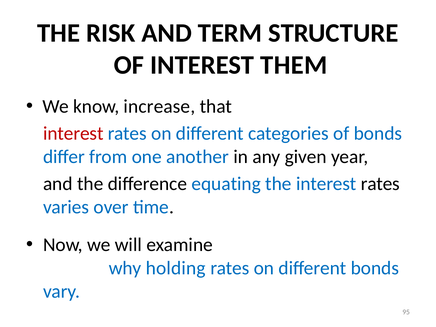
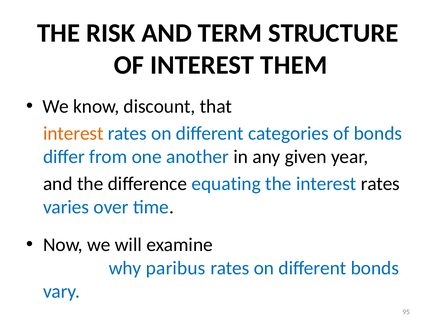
increase: increase -> discount
interest at (73, 134) colour: red -> orange
holding: holding -> paribus
